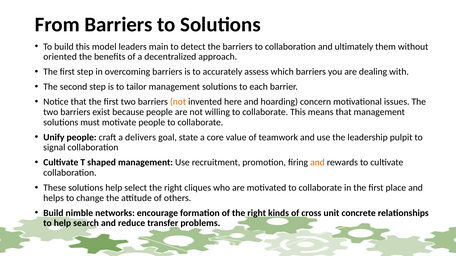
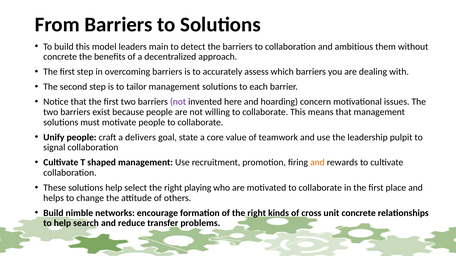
ultimately: ultimately -> ambitious
oriented at (60, 57): oriented -> concrete
not at (178, 102) colour: orange -> purple
cliques: cliques -> playing
